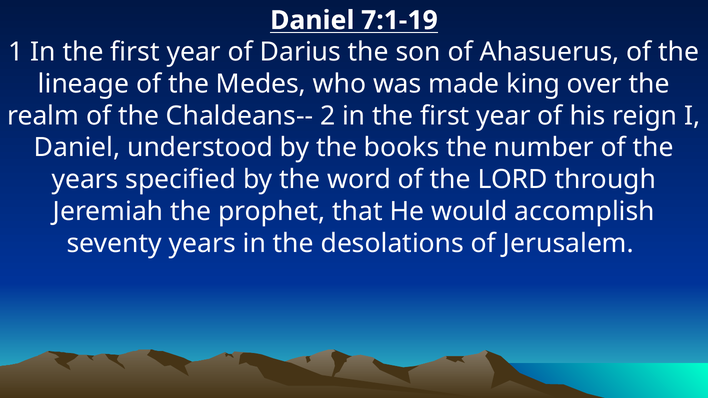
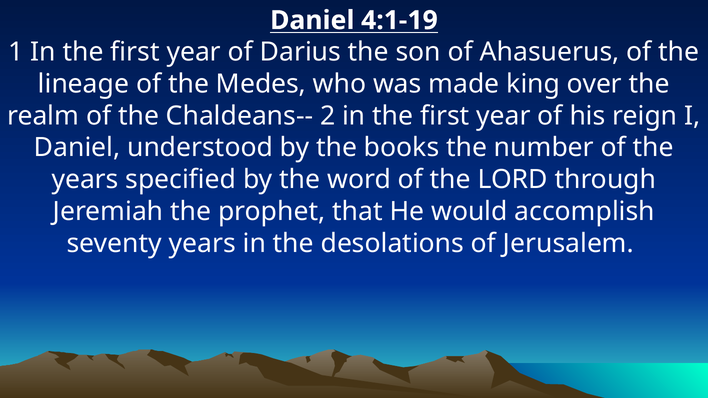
7:1-19: 7:1-19 -> 4:1-19
